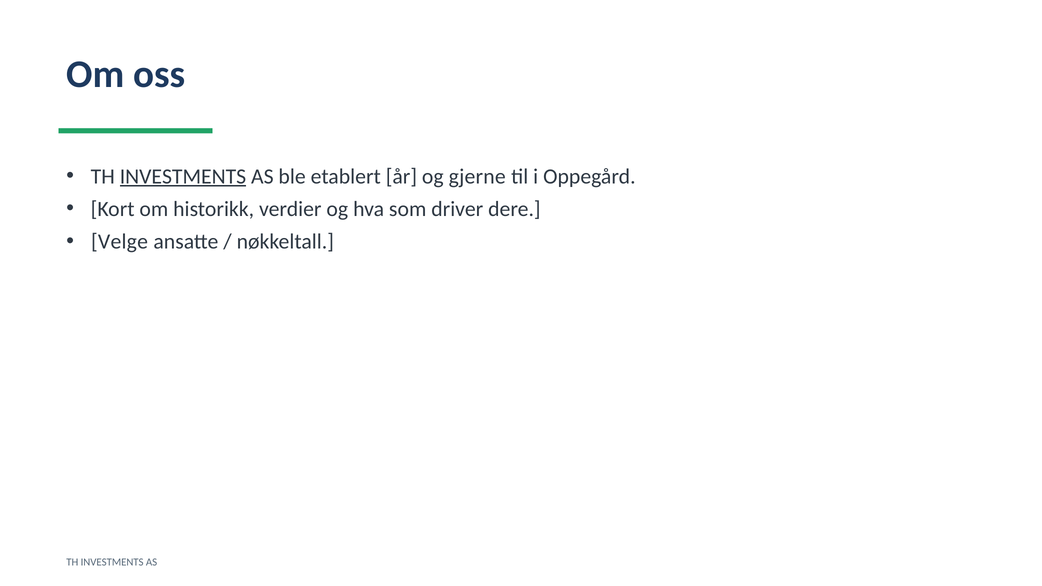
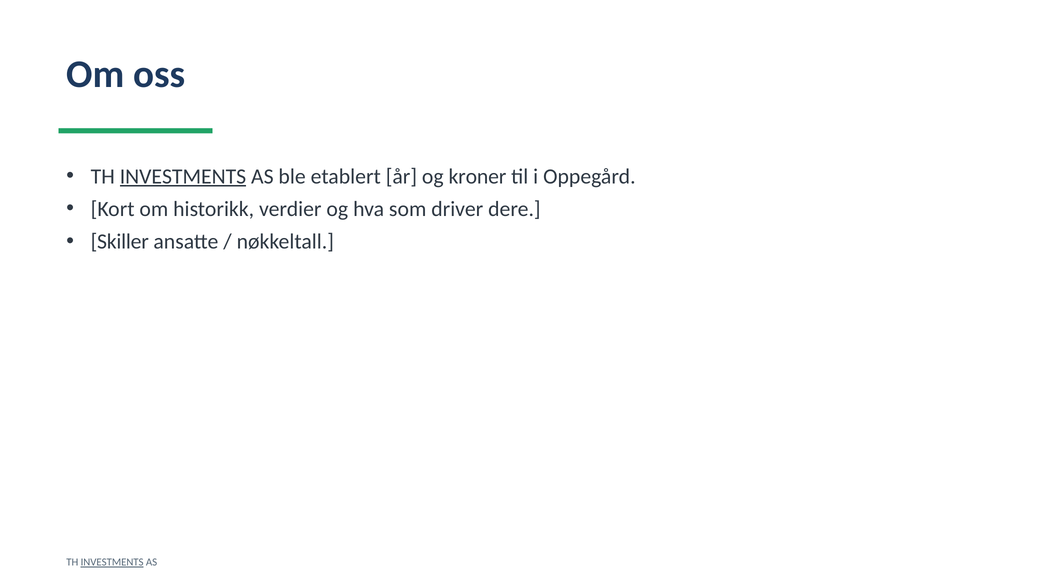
gjerne: gjerne -> kroner
Velge: Velge -> Skiller
INVESTMENTS at (112, 562) underline: none -> present
